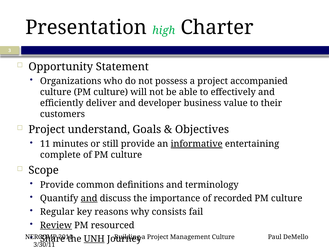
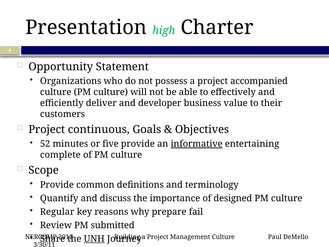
understand: understand -> continuous
11: 11 -> 52
still: still -> five
and at (89, 198) underline: present -> none
recorded: recorded -> designed
consists: consists -> prepare
Review underline: present -> none
resourced: resourced -> submitted
